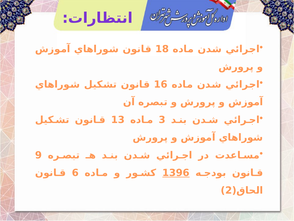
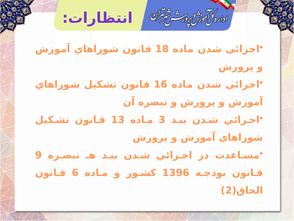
1396 underline: present -> none
